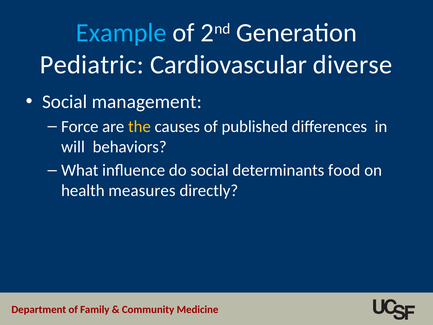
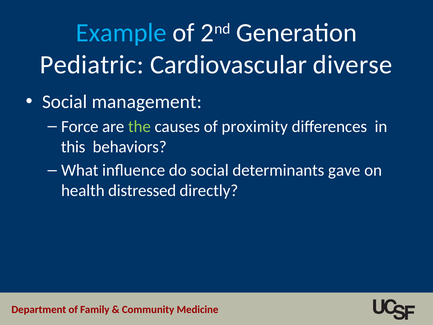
the colour: yellow -> light green
published: published -> proximity
will: will -> this
food: food -> gave
measures: measures -> distressed
